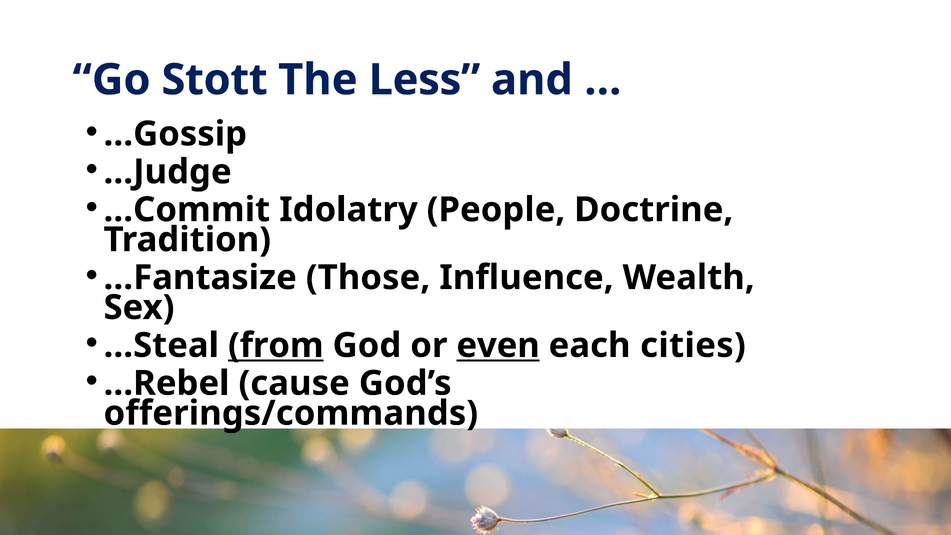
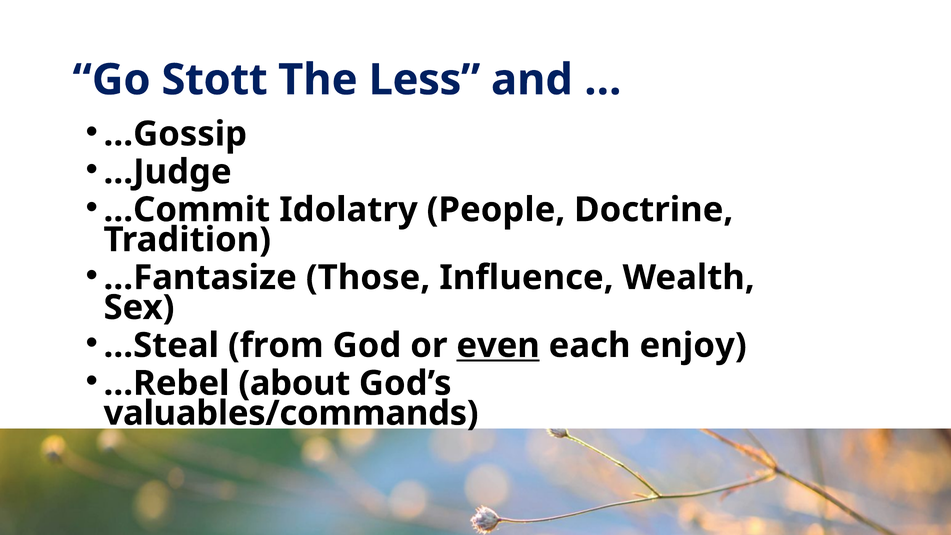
from underline: present -> none
cities: cities -> enjoy
cause: cause -> about
offerings/commands: offerings/commands -> valuables/commands
